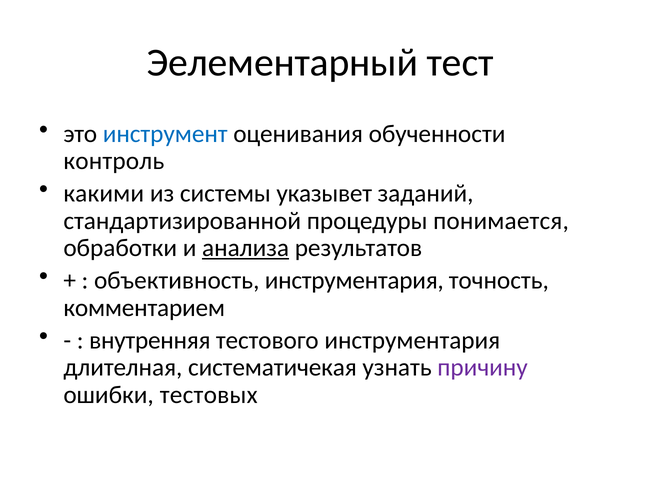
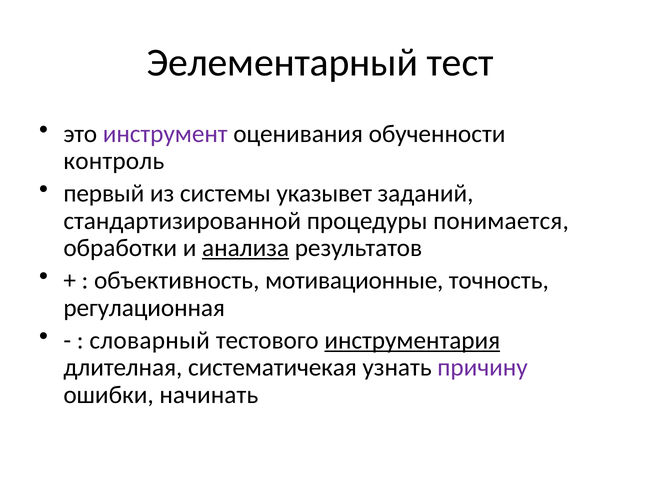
инструмент colour: blue -> purple
какими: какими -> первый
объективность инструментария: инструментария -> мотивационные
комментарием: комментарием -> регулационная
внутренняя: внутренняя -> словарный
инструментария at (412, 341) underline: none -> present
тестовых: тестовых -> начинать
